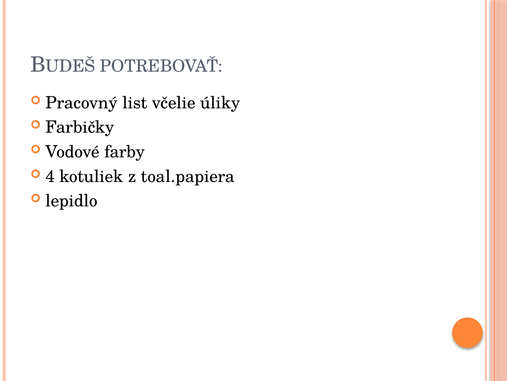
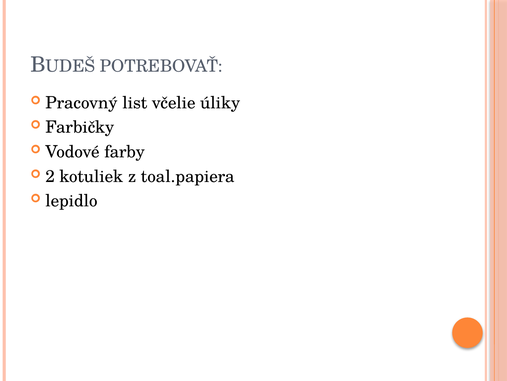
4: 4 -> 2
